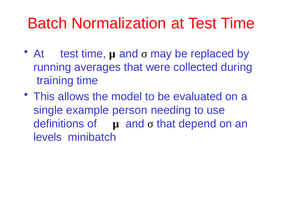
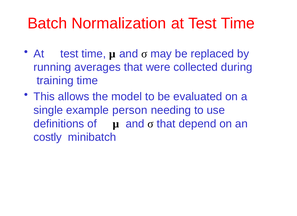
levels: levels -> costly
